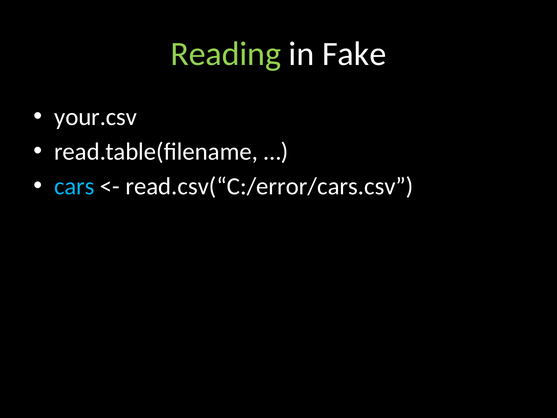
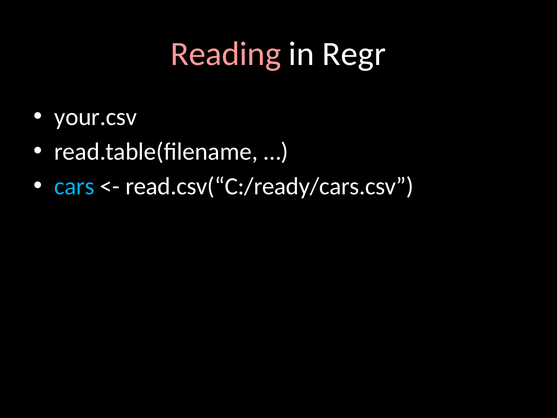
Reading colour: light green -> pink
Fake: Fake -> Regr
read.csv(“C:/error/cars.csv: read.csv(“C:/error/cars.csv -> read.csv(“C:/ready/cars.csv
